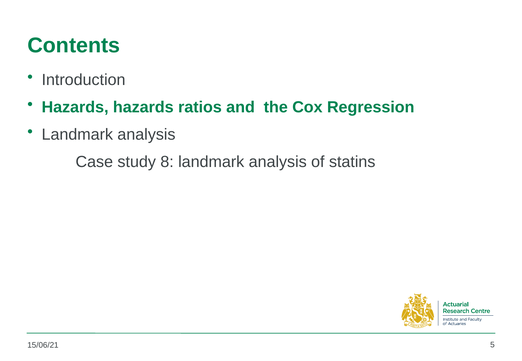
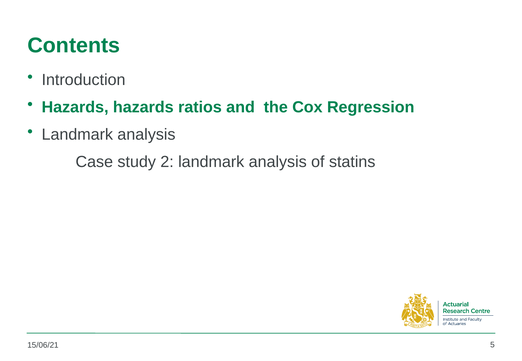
8: 8 -> 2
